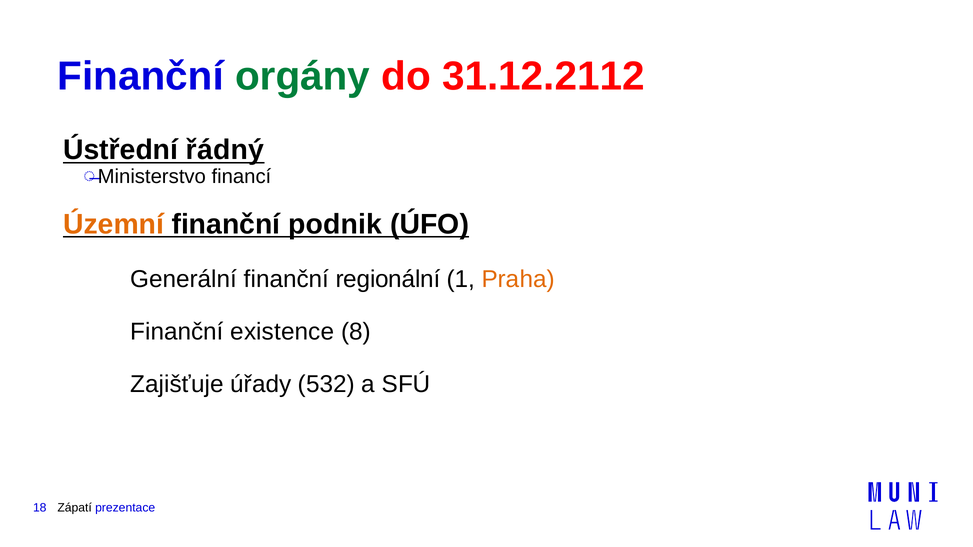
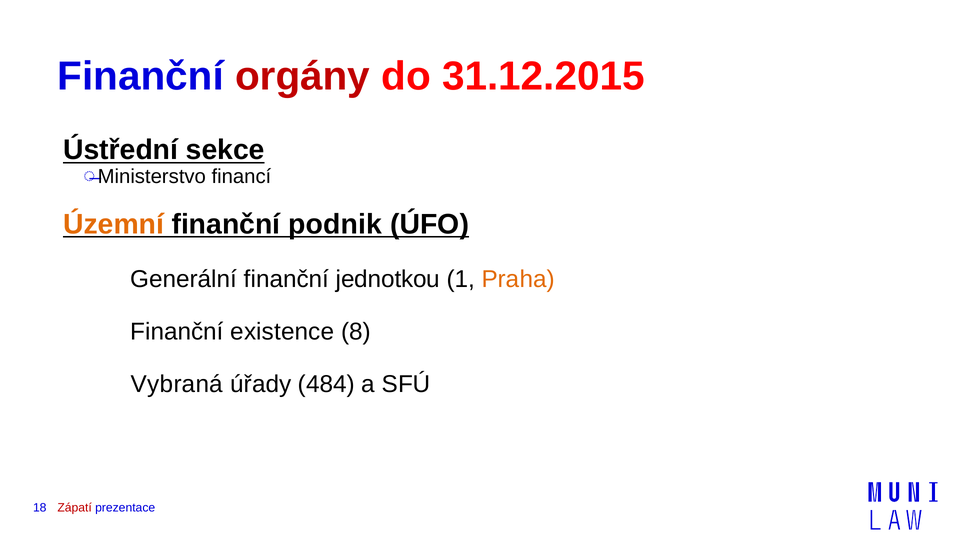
orgány colour: green -> red
31.12.2112: 31.12.2112 -> 31.12.2015
řádný: řádný -> sekce
regionální: regionální -> jednotkou
Zajišťuje: Zajišťuje -> Vybraná
532: 532 -> 484
Zápatí colour: black -> red
